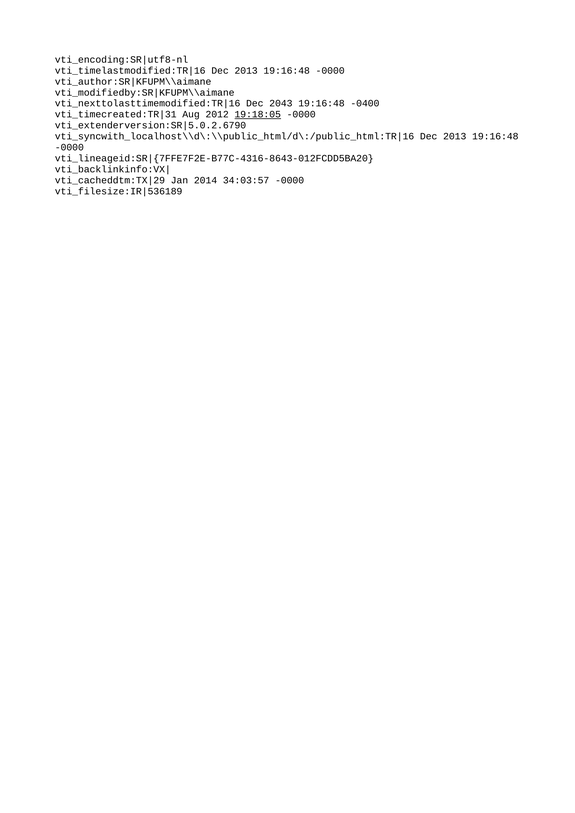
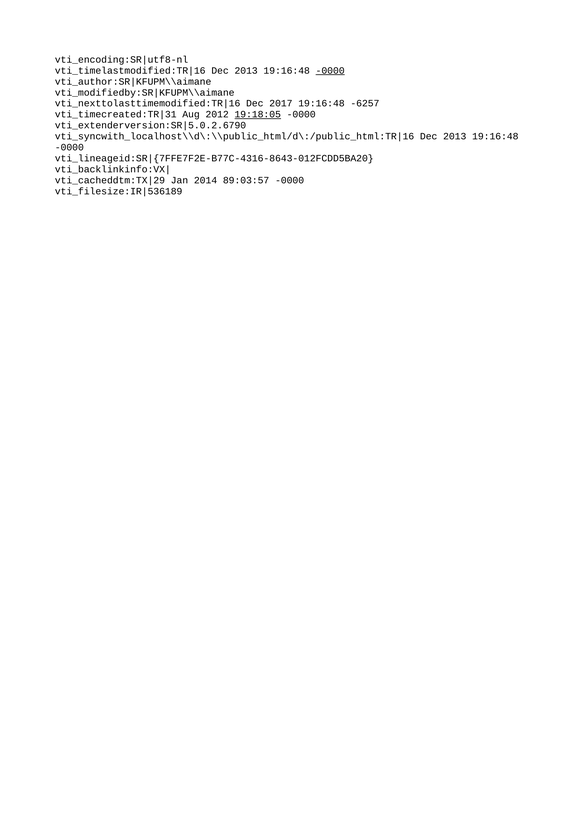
-0000 at (330, 71) underline: none -> present
2043: 2043 -> 2017
-0400: -0400 -> -6257
34:03:57: 34:03:57 -> 89:03:57
